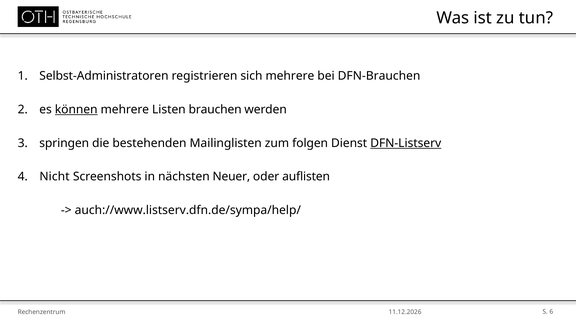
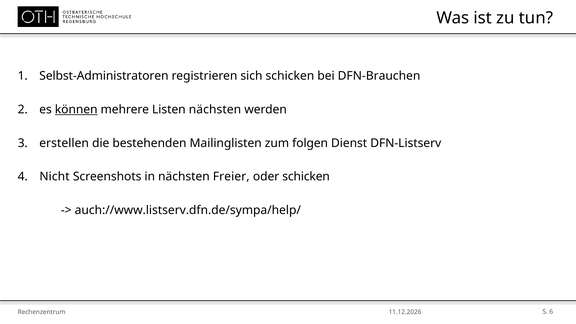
sich mehrere: mehrere -> schicken
Listen brauchen: brauchen -> nächsten
springen: springen -> erstellen
DFN-Listserv underline: present -> none
Neuer: Neuer -> Freier
oder auflisten: auflisten -> schicken
